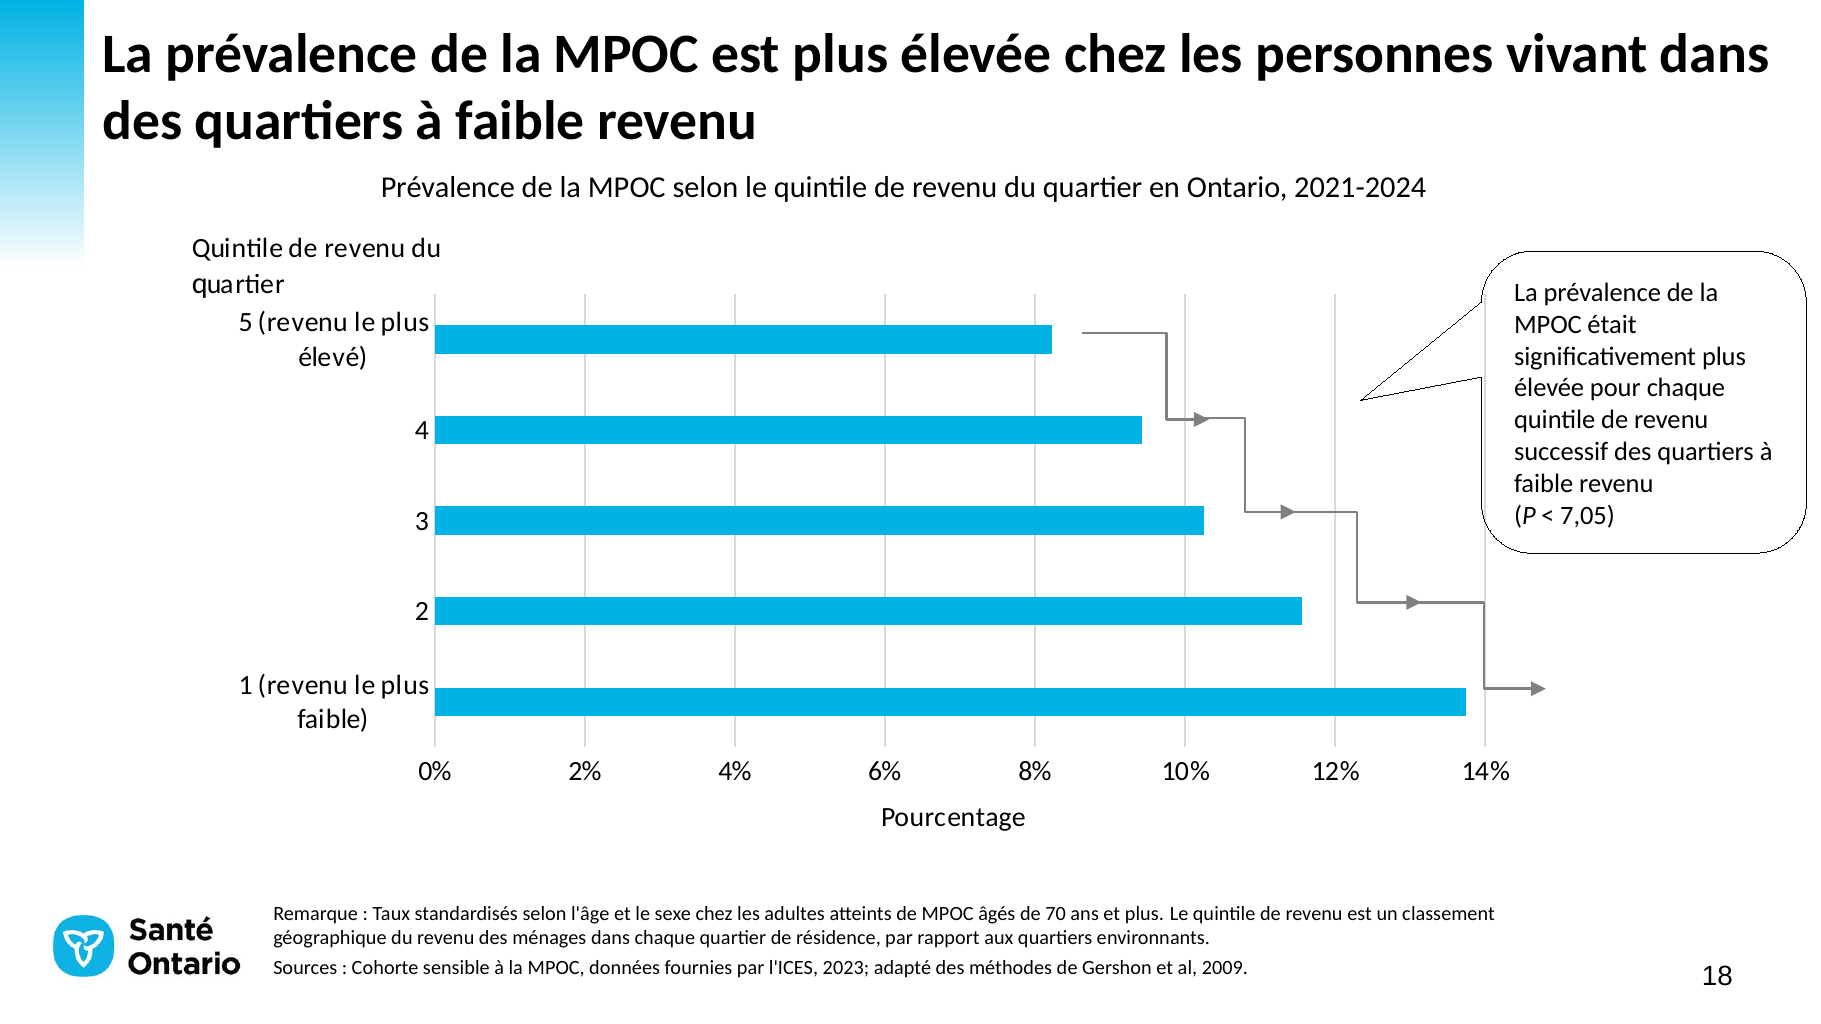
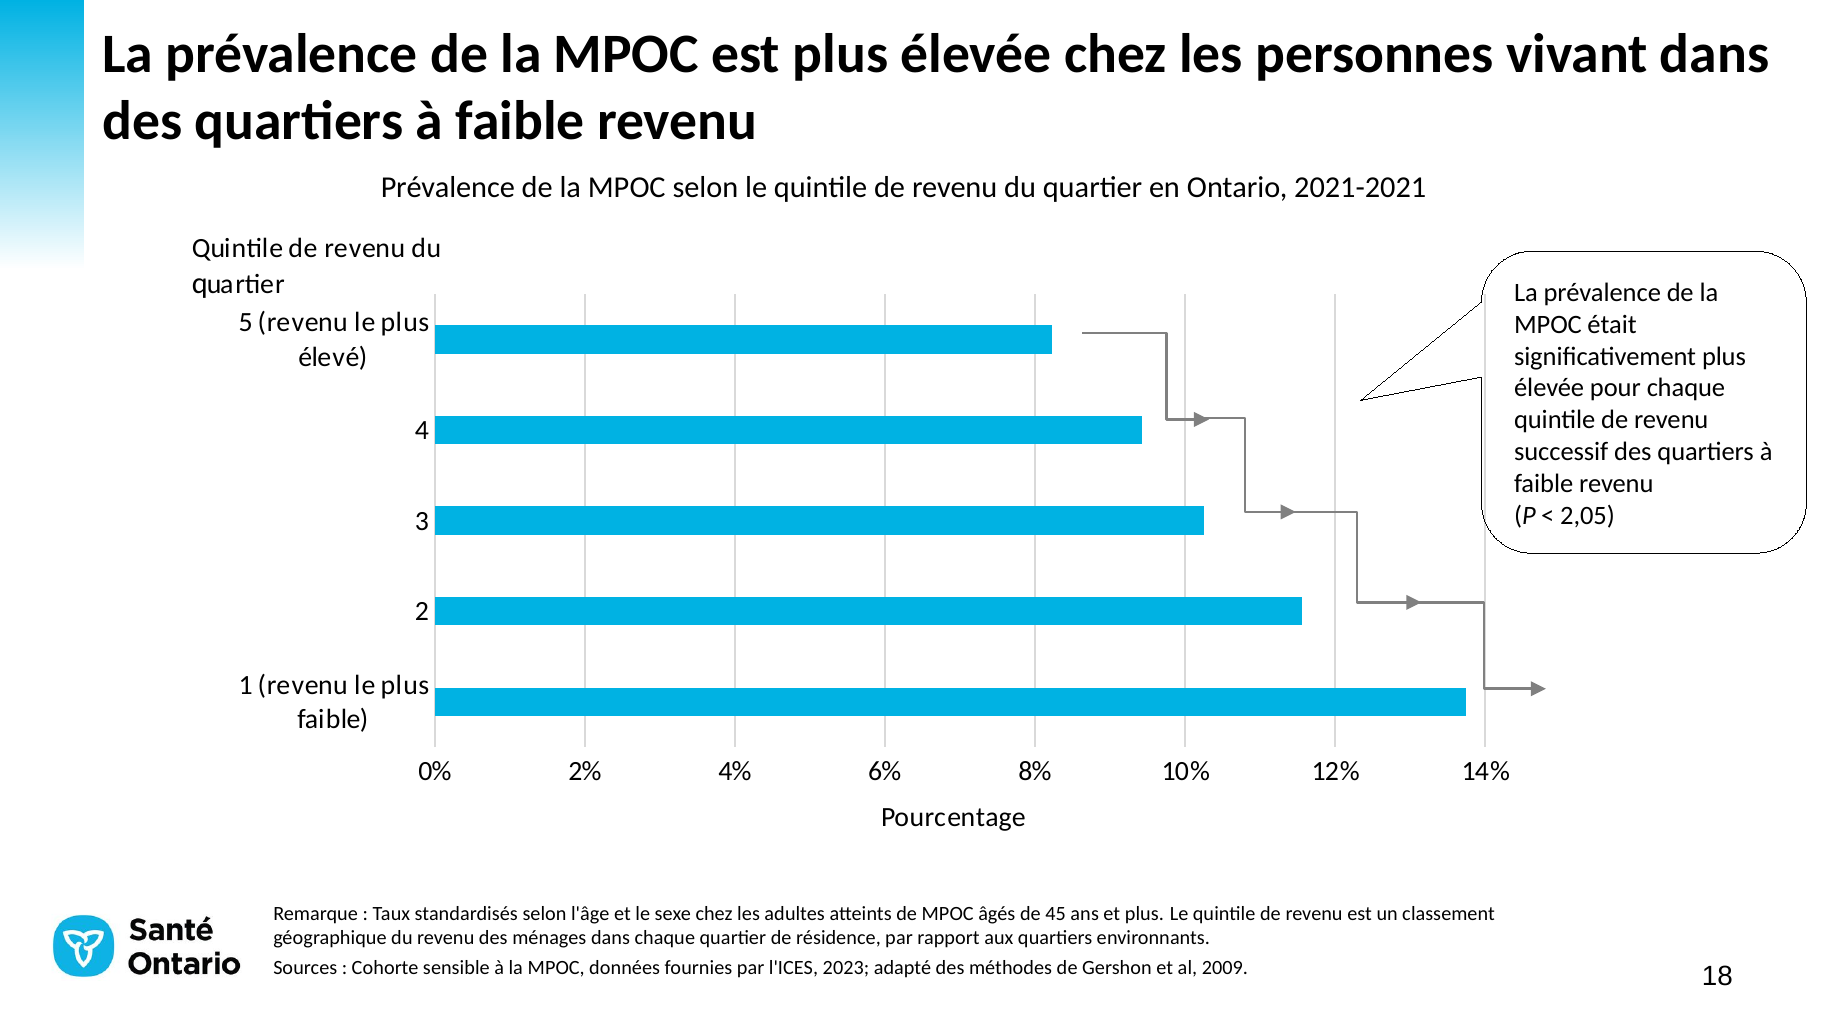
2021-2024: 2021-2024 -> 2021-2021
7,05: 7,05 -> 2,05
70: 70 -> 45
